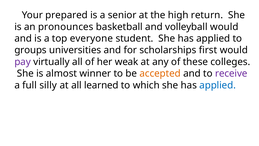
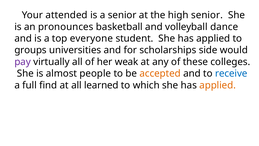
prepared: prepared -> attended
high return: return -> senior
volleyball would: would -> dance
first: first -> side
winner: winner -> people
receive colour: purple -> blue
silly: silly -> find
applied at (218, 85) colour: blue -> orange
